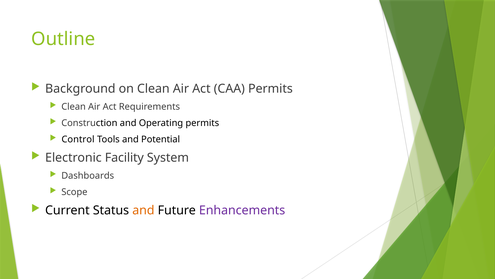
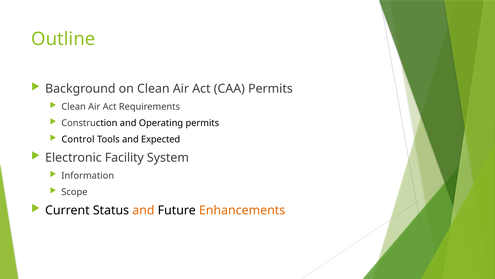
Potential: Potential -> Expected
Dashboards: Dashboards -> Information
Enhancements colour: purple -> orange
